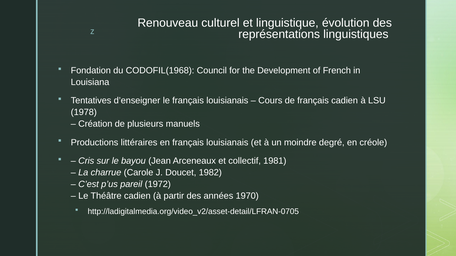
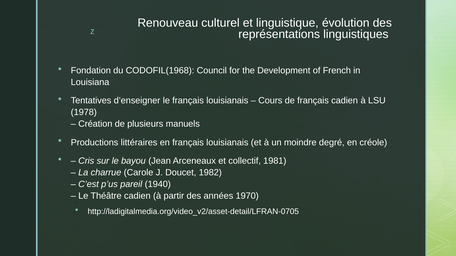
1972: 1972 -> 1940
